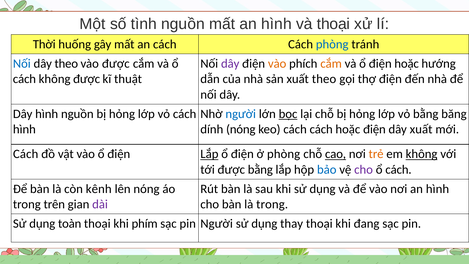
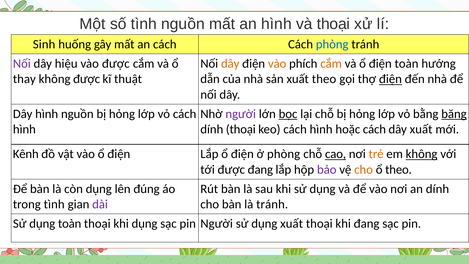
Thời: Thời -> Sinh
Nối at (22, 64) colour: blue -> purple
dây theo: theo -> hiệu
dây at (230, 64) colour: purple -> orange
điện hoặc: hoặc -> toàn
cách at (24, 79): cách -> thay
điện at (390, 79) underline: none -> present
người at (241, 114) colour: blue -> purple
băng underline: none -> present
dính nóng: nóng -> thoại
keo cách cách: cách -> hình
hoặc điện: điện -> cách
Cách at (26, 154): Cách -> Kênh
Lắp at (209, 154) underline: present -> none
được bằng: bằng -> đang
bảo colour: blue -> purple
cho at (364, 170) colour: purple -> orange
cách at (398, 170): cách -> theo
còn kênh: kênh -> dụng
lên nóng: nóng -> đúng
nơi an hình: hình -> dính
trong trên: trên -> tình
là trong: trong -> tránh
khi phím: phím -> dụng
dụng thay: thay -> xuất
